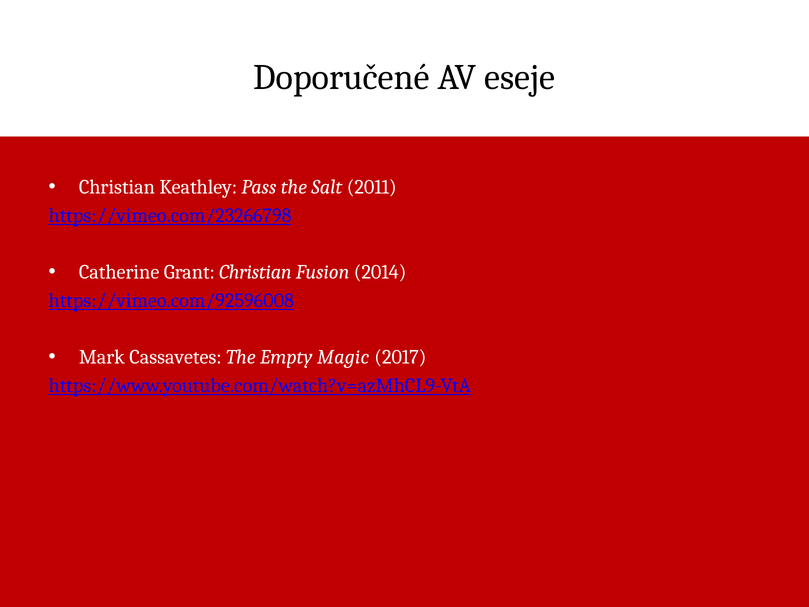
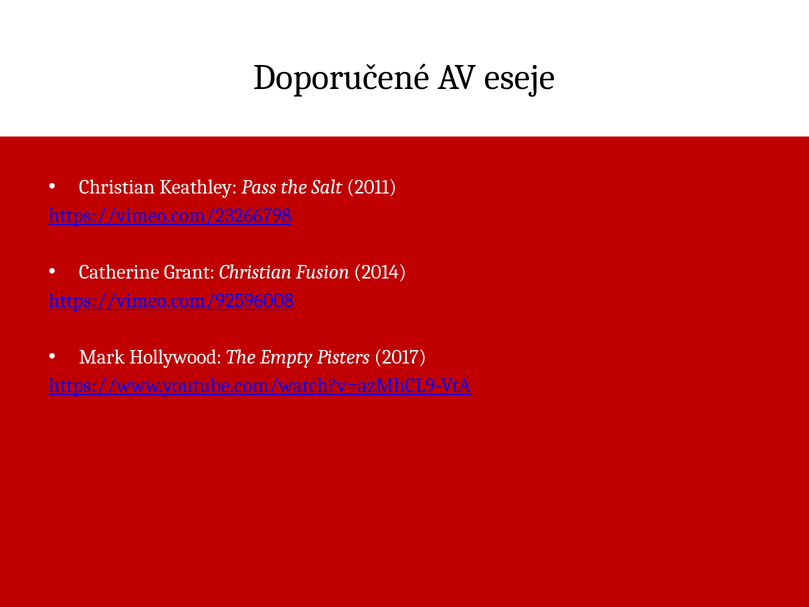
Cassavetes: Cassavetes -> Hollywood
Magic: Magic -> Pisters
